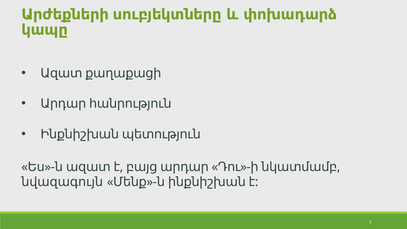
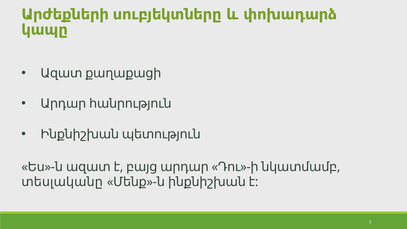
նվազագույն: նվազագույն -> տեսլականը
